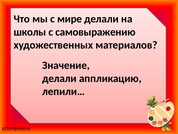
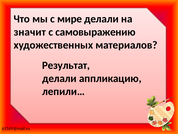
школы: школы -> значит
Значение: Значение -> Результат
